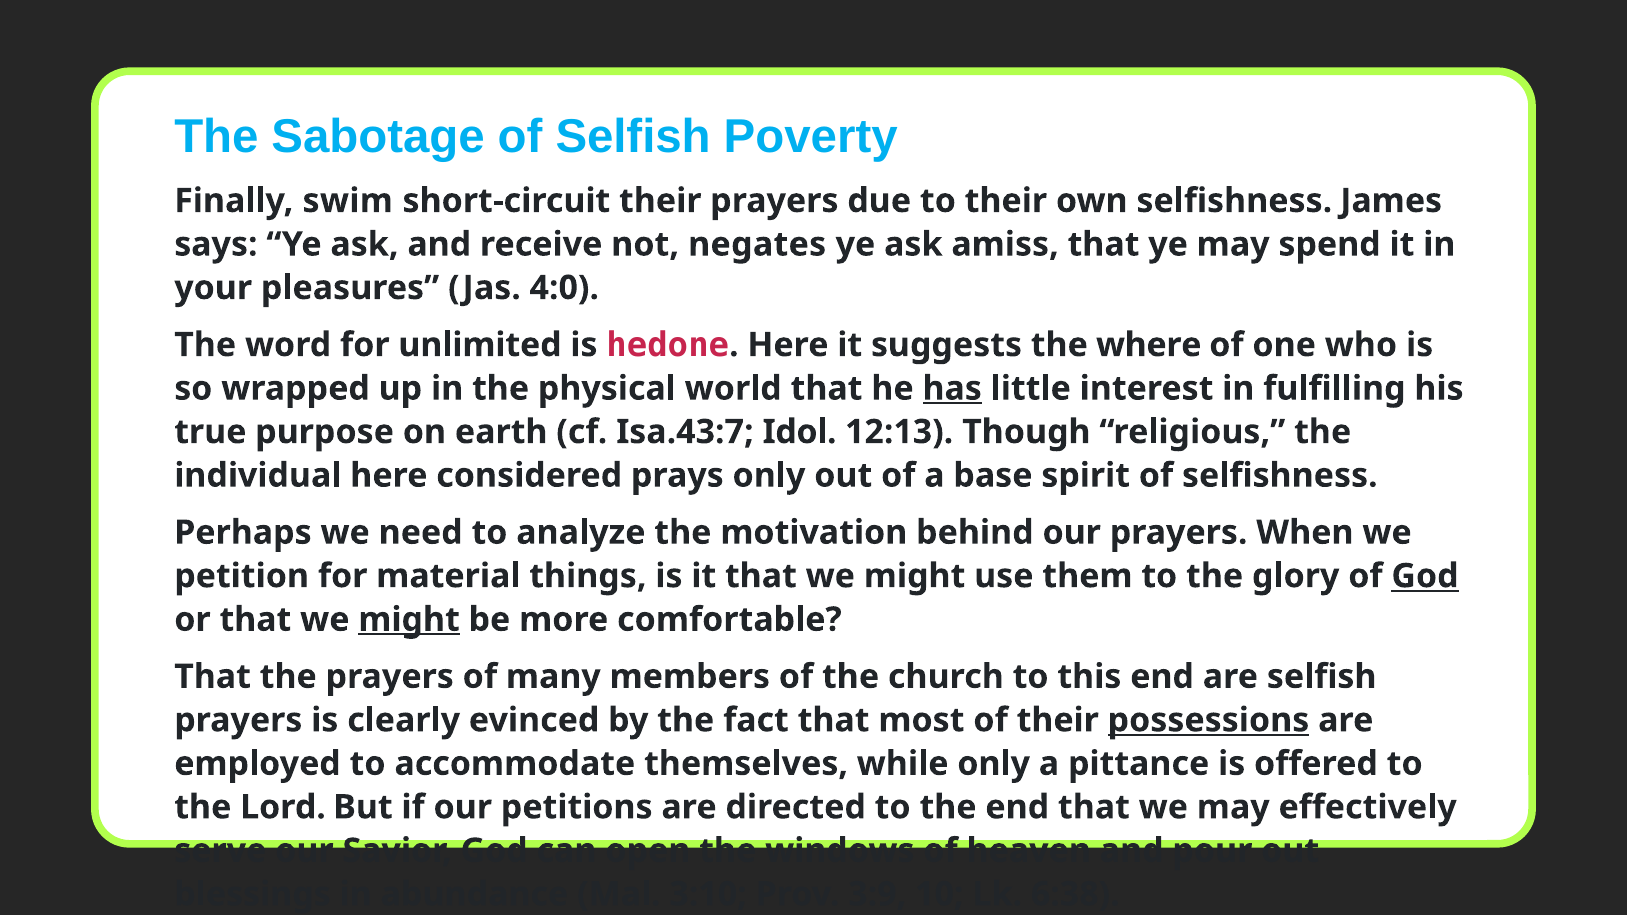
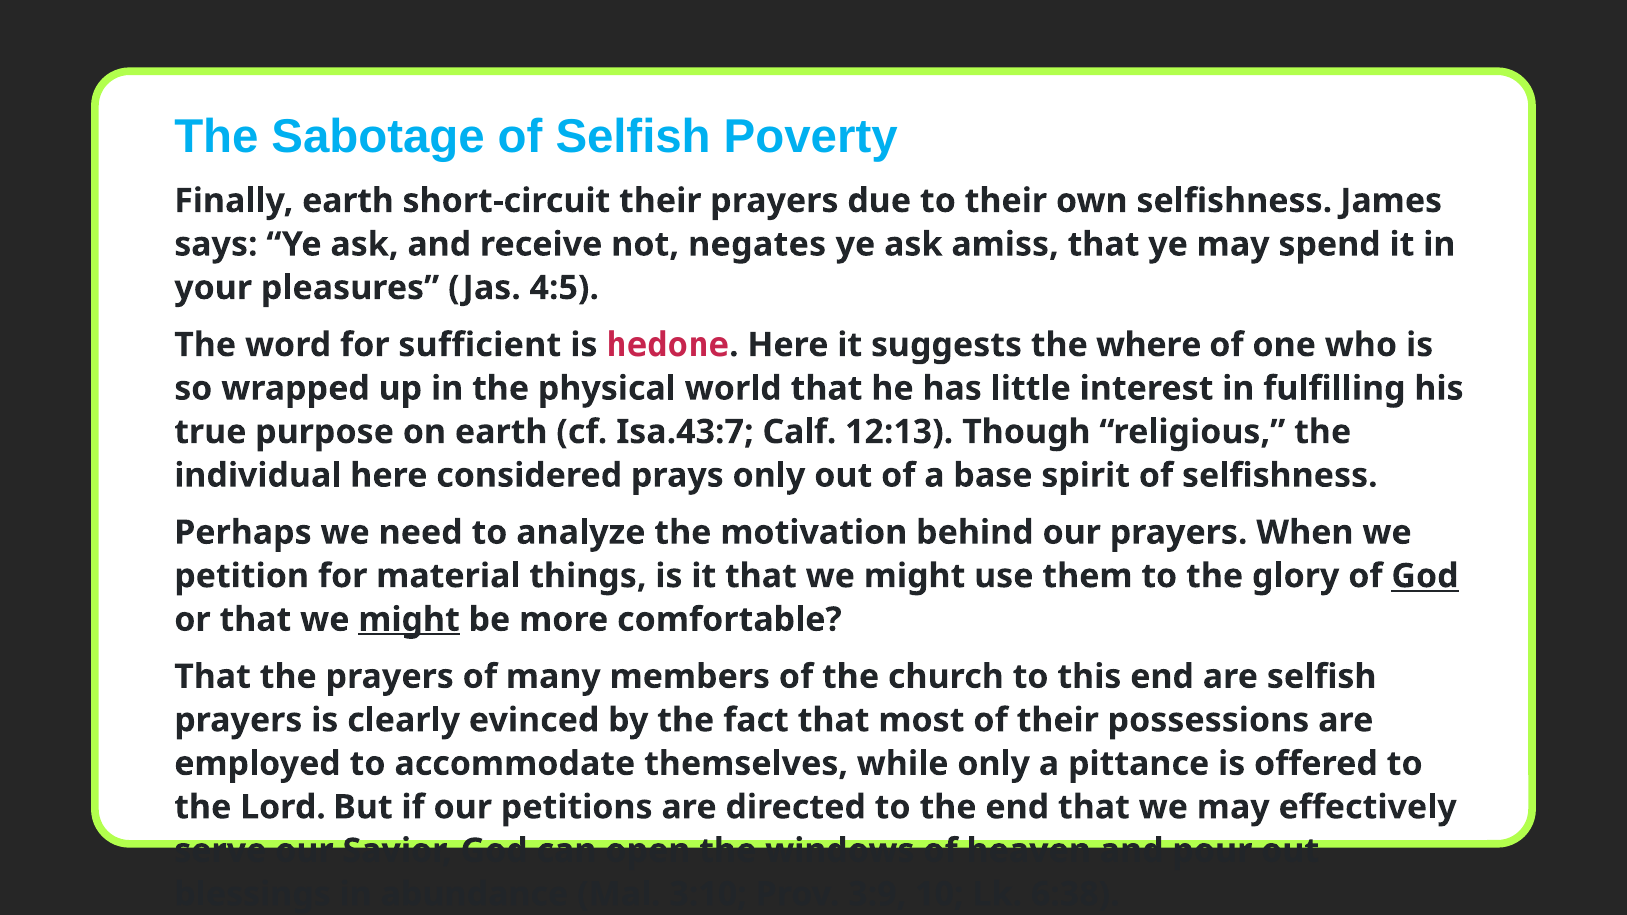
Finally swim: swim -> earth
4:0: 4:0 -> 4:5
unlimited: unlimited -> sufficient
has underline: present -> none
Idol: Idol -> Calf
possessions underline: present -> none
